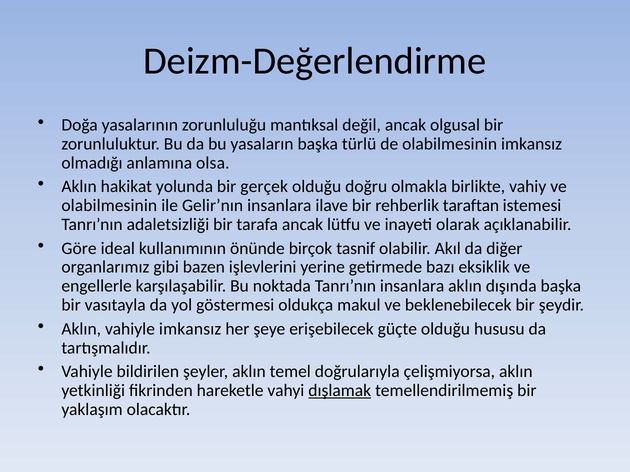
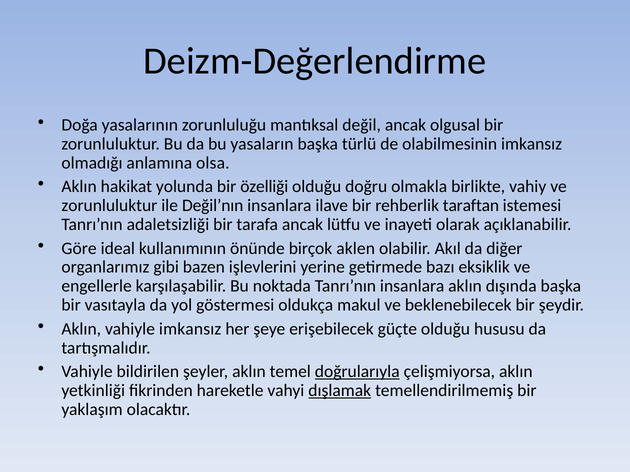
gerçek: gerçek -> özelliği
olabilmesinin at (109, 206): olabilmesinin -> zorunluluktur
Gelir’nın: Gelir’nın -> Değil’nın
tasnif: tasnif -> aklen
doğrularıyla underline: none -> present
